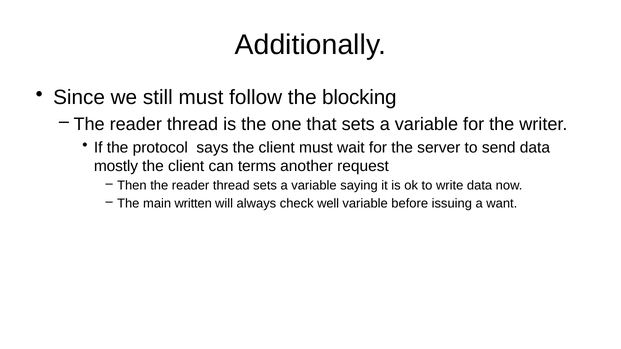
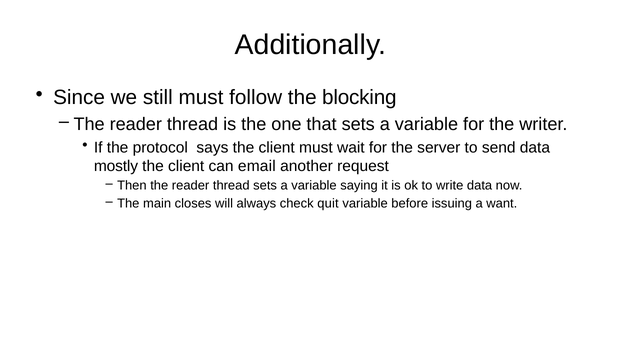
terms: terms -> email
written: written -> closes
well: well -> quit
